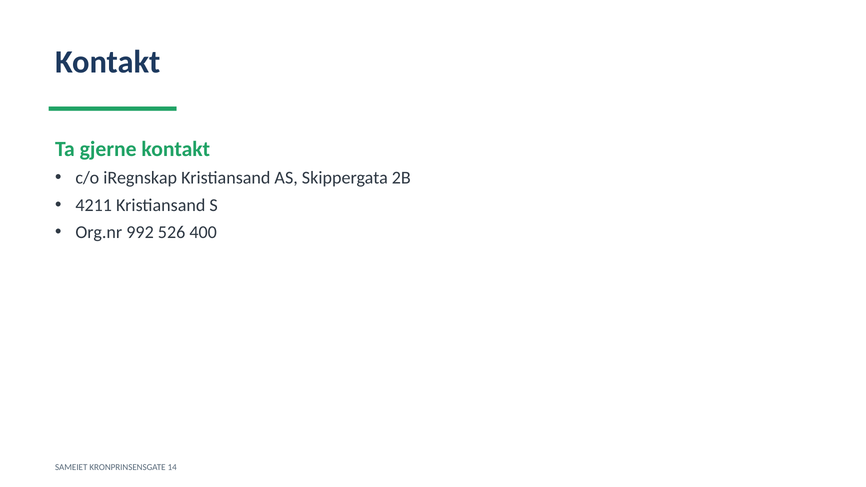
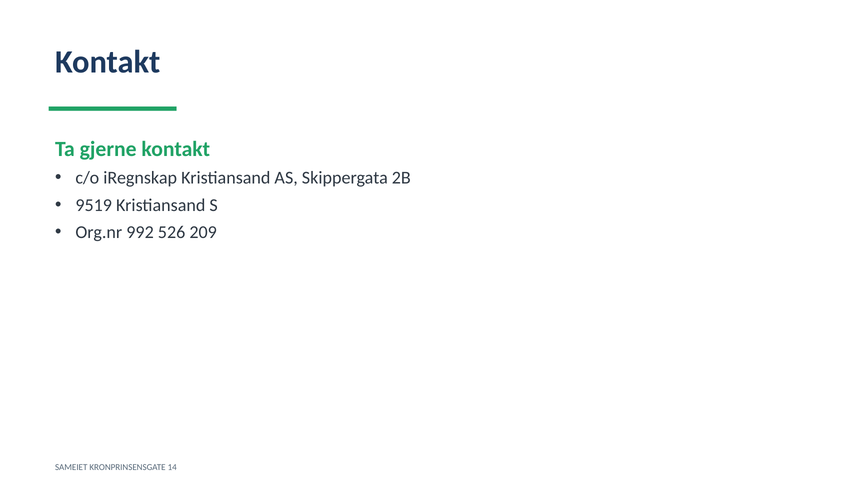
4211: 4211 -> 9519
400: 400 -> 209
